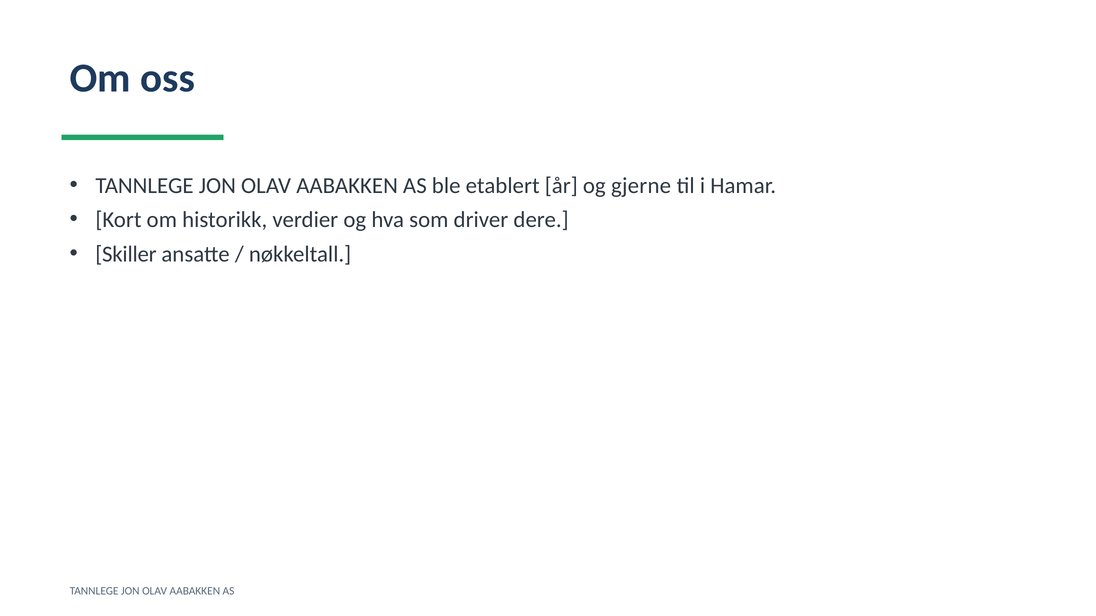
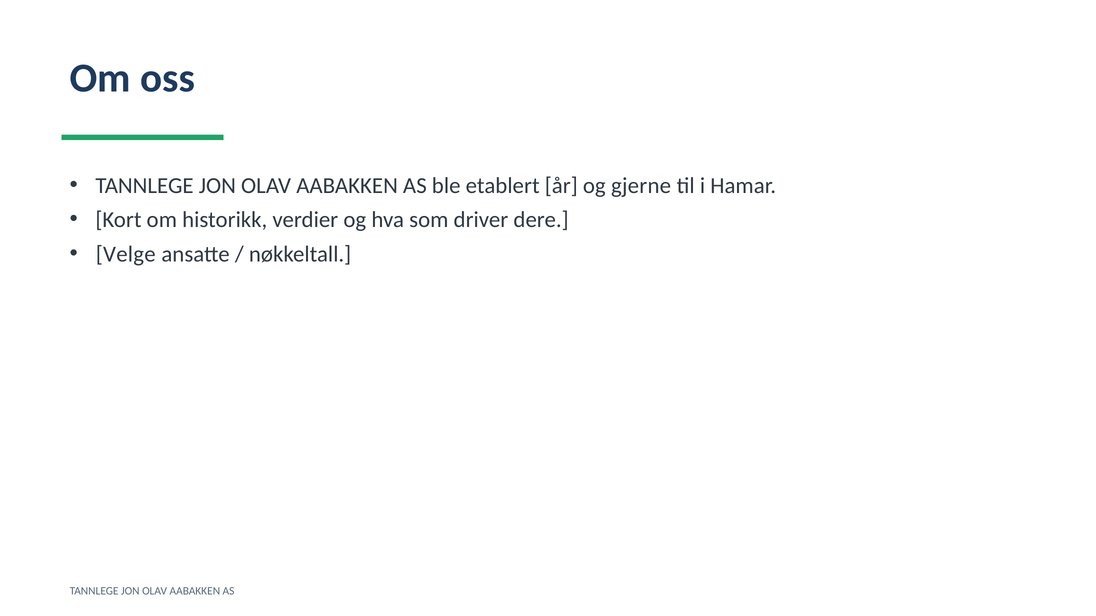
Skiller: Skiller -> Velge
